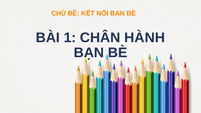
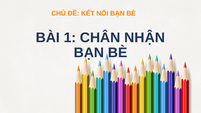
HÀNH: HÀNH -> NHẬN
